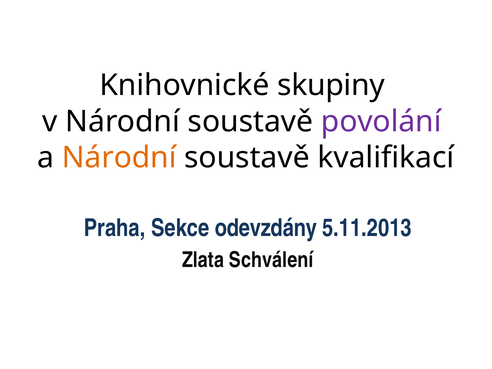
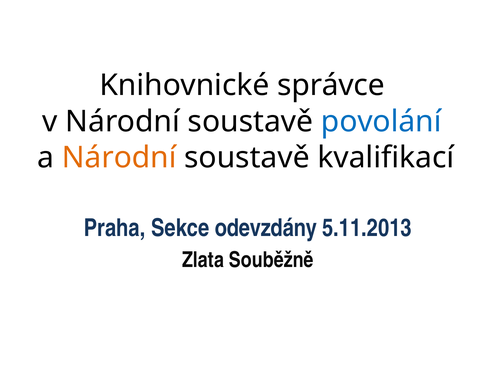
skupiny: skupiny -> správce
povolání colour: purple -> blue
Schválení: Schválení -> Souběžně
